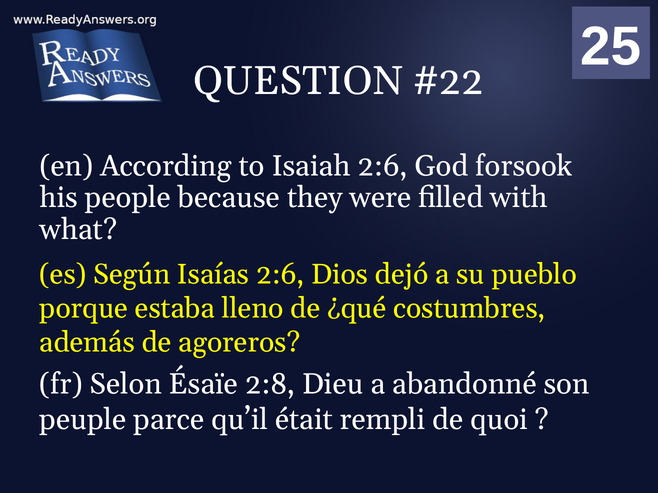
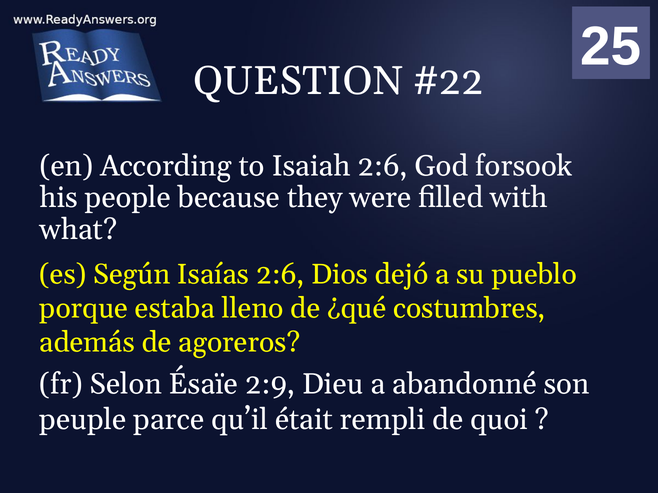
2:8: 2:8 -> 2:9
